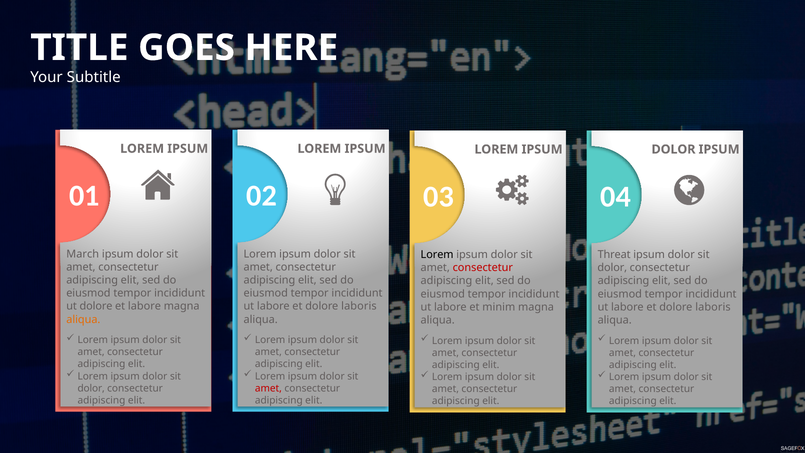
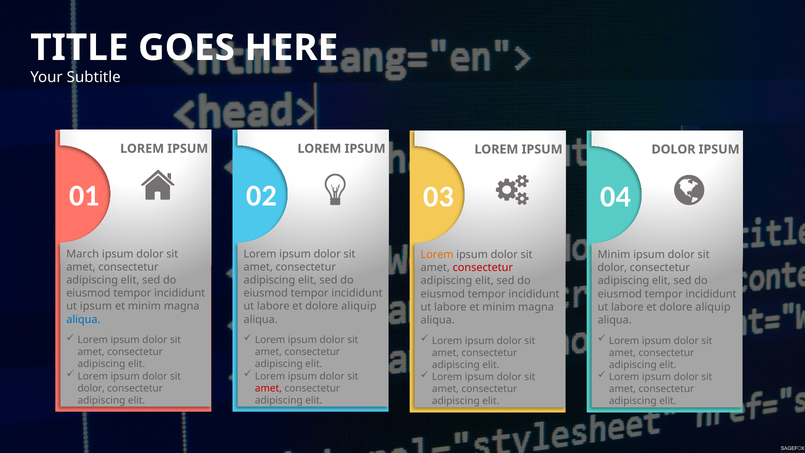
Lorem at (437, 255) colour: black -> orange
Threat at (614, 255): Threat -> Minim
ut dolore: dolore -> ipsum
labore at (144, 306): labore -> minim
laboris at (359, 306): laboris -> aliquip
laboris at (713, 307): laboris -> aliquip
aliqua at (83, 319) colour: orange -> blue
